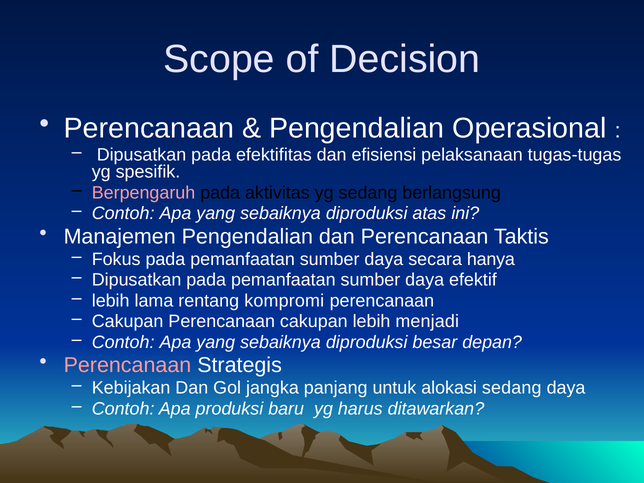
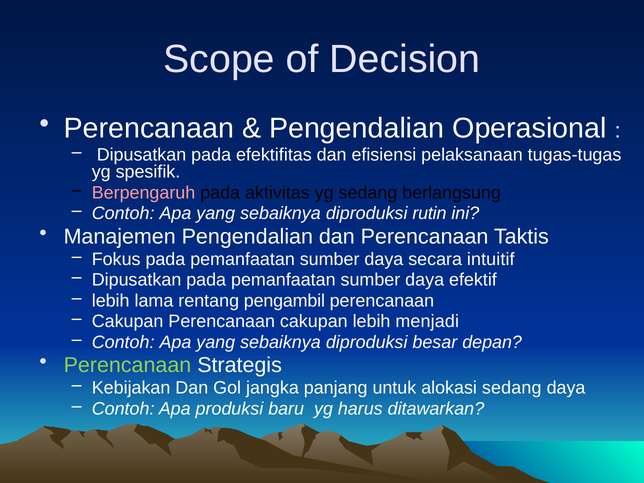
atas: atas -> rutin
hanya: hanya -> intuitif
kompromi: kompromi -> pengambil
Perencanaan at (127, 365) colour: pink -> light green
